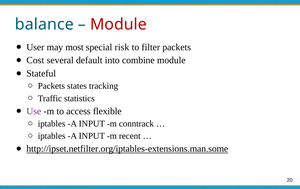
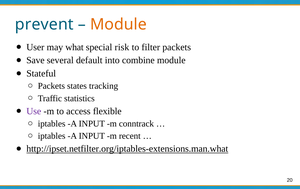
balance: balance -> prevent
Module at (118, 24) colour: red -> orange
most: most -> what
Cost: Cost -> Save
http://ipset.netfilter.org/iptables-extensions.man.some: http://ipset.netfilter.org/iptables-extensions.man.some -> http://ipset.netfilter.org/iptables-extensions.man.what
